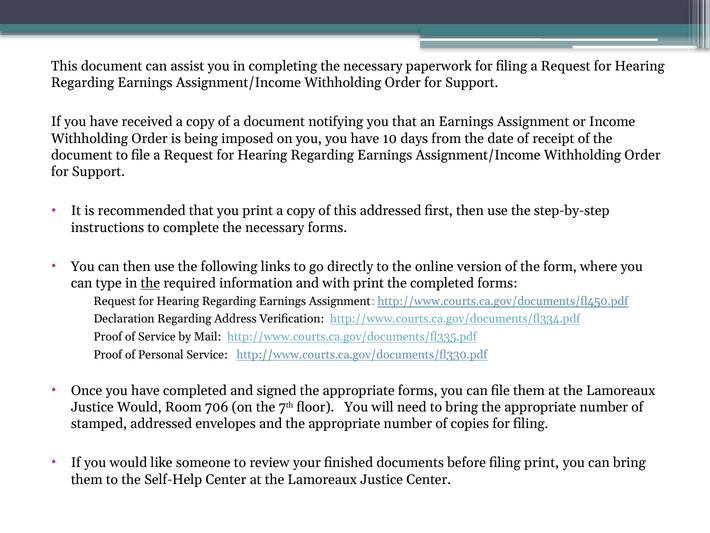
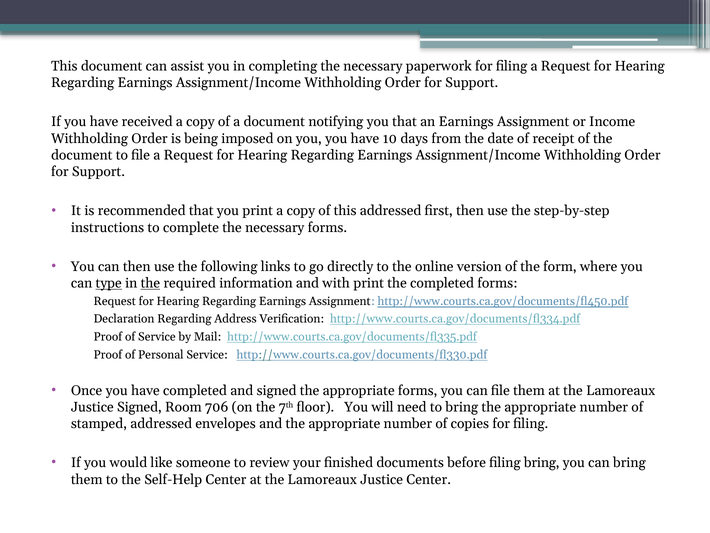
type underline: none -> present
Justice Would: Would -> Signed
filing print: print -> bring
